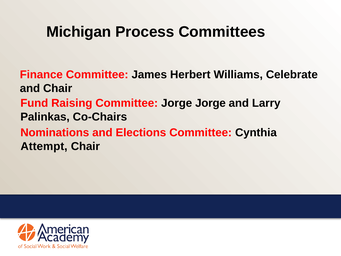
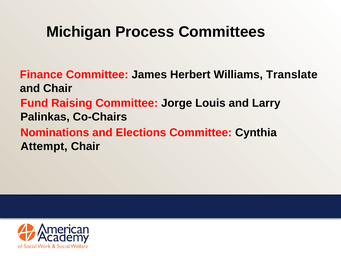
Celebrate: Celebrate -> Translate
Jorge Jorge: Jorge -> Louis
